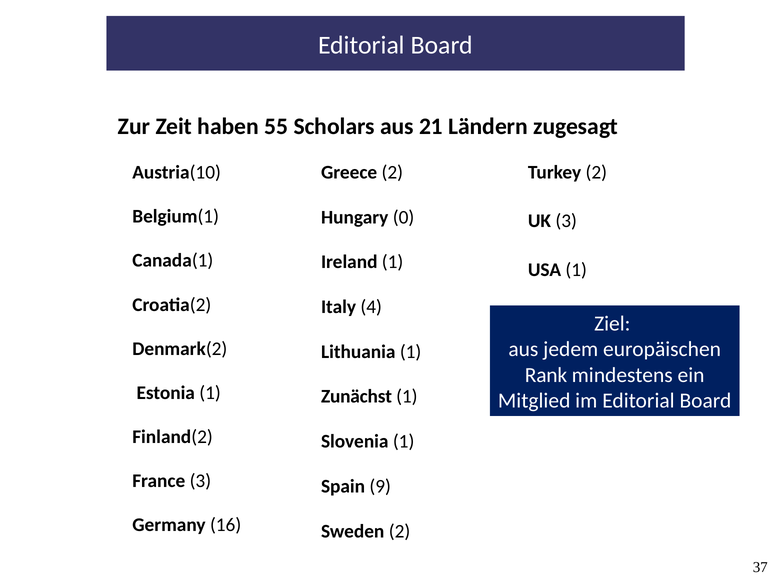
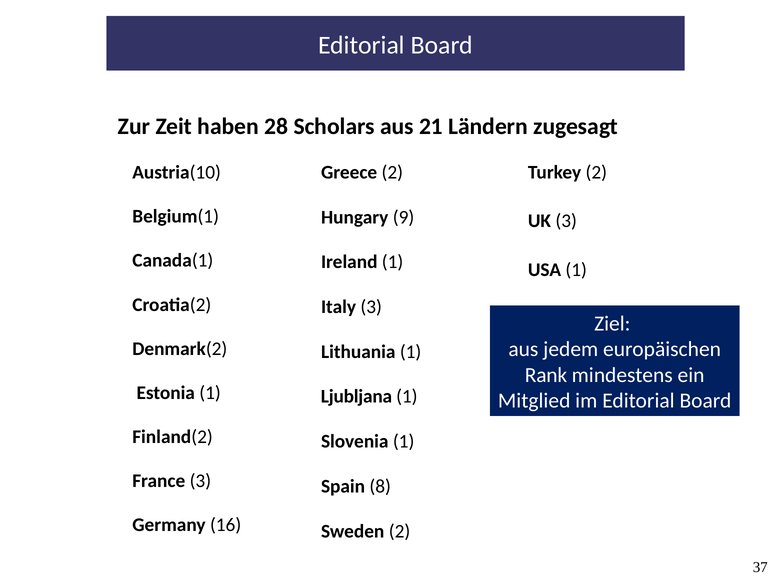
55: 55 -> 28
0: 0 -> 9
Italy 4: 4 -> 3
Zunächst: Zunächst -> Ljubljana
9: 9 -> 8
